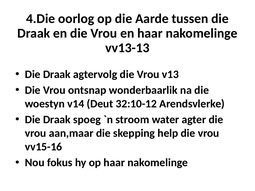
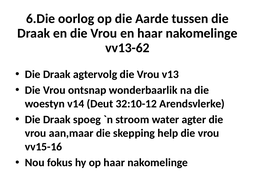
4.Die: 4.Die -> 6.Die
vv13-13: vv13-13 -> vv13-62
